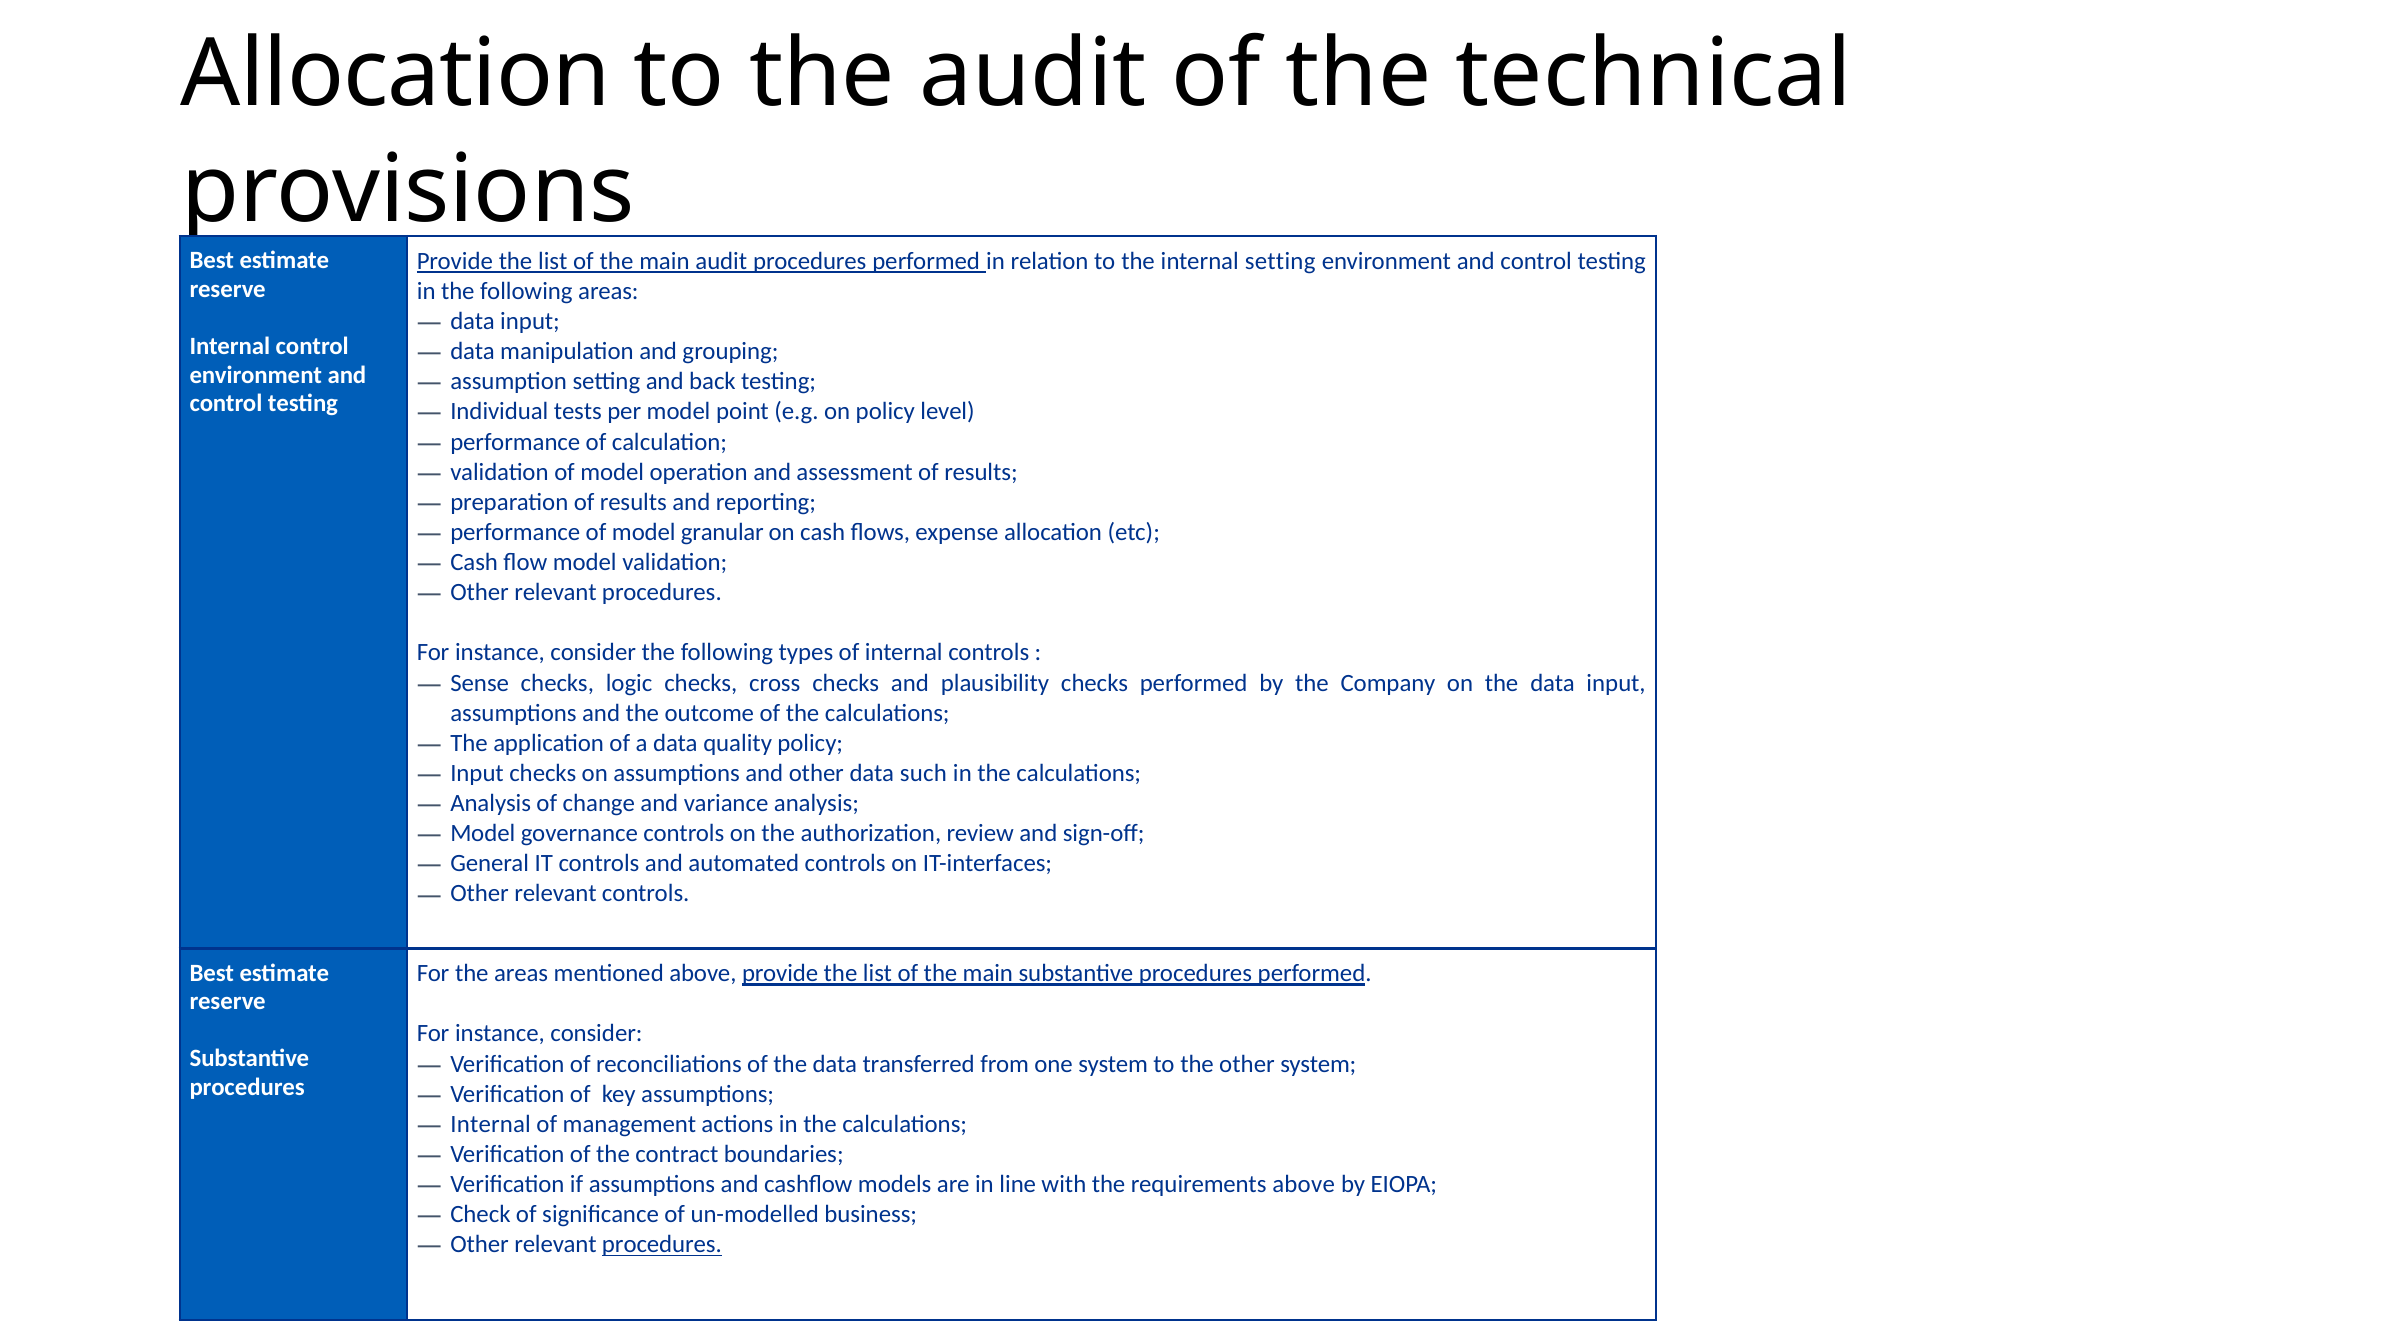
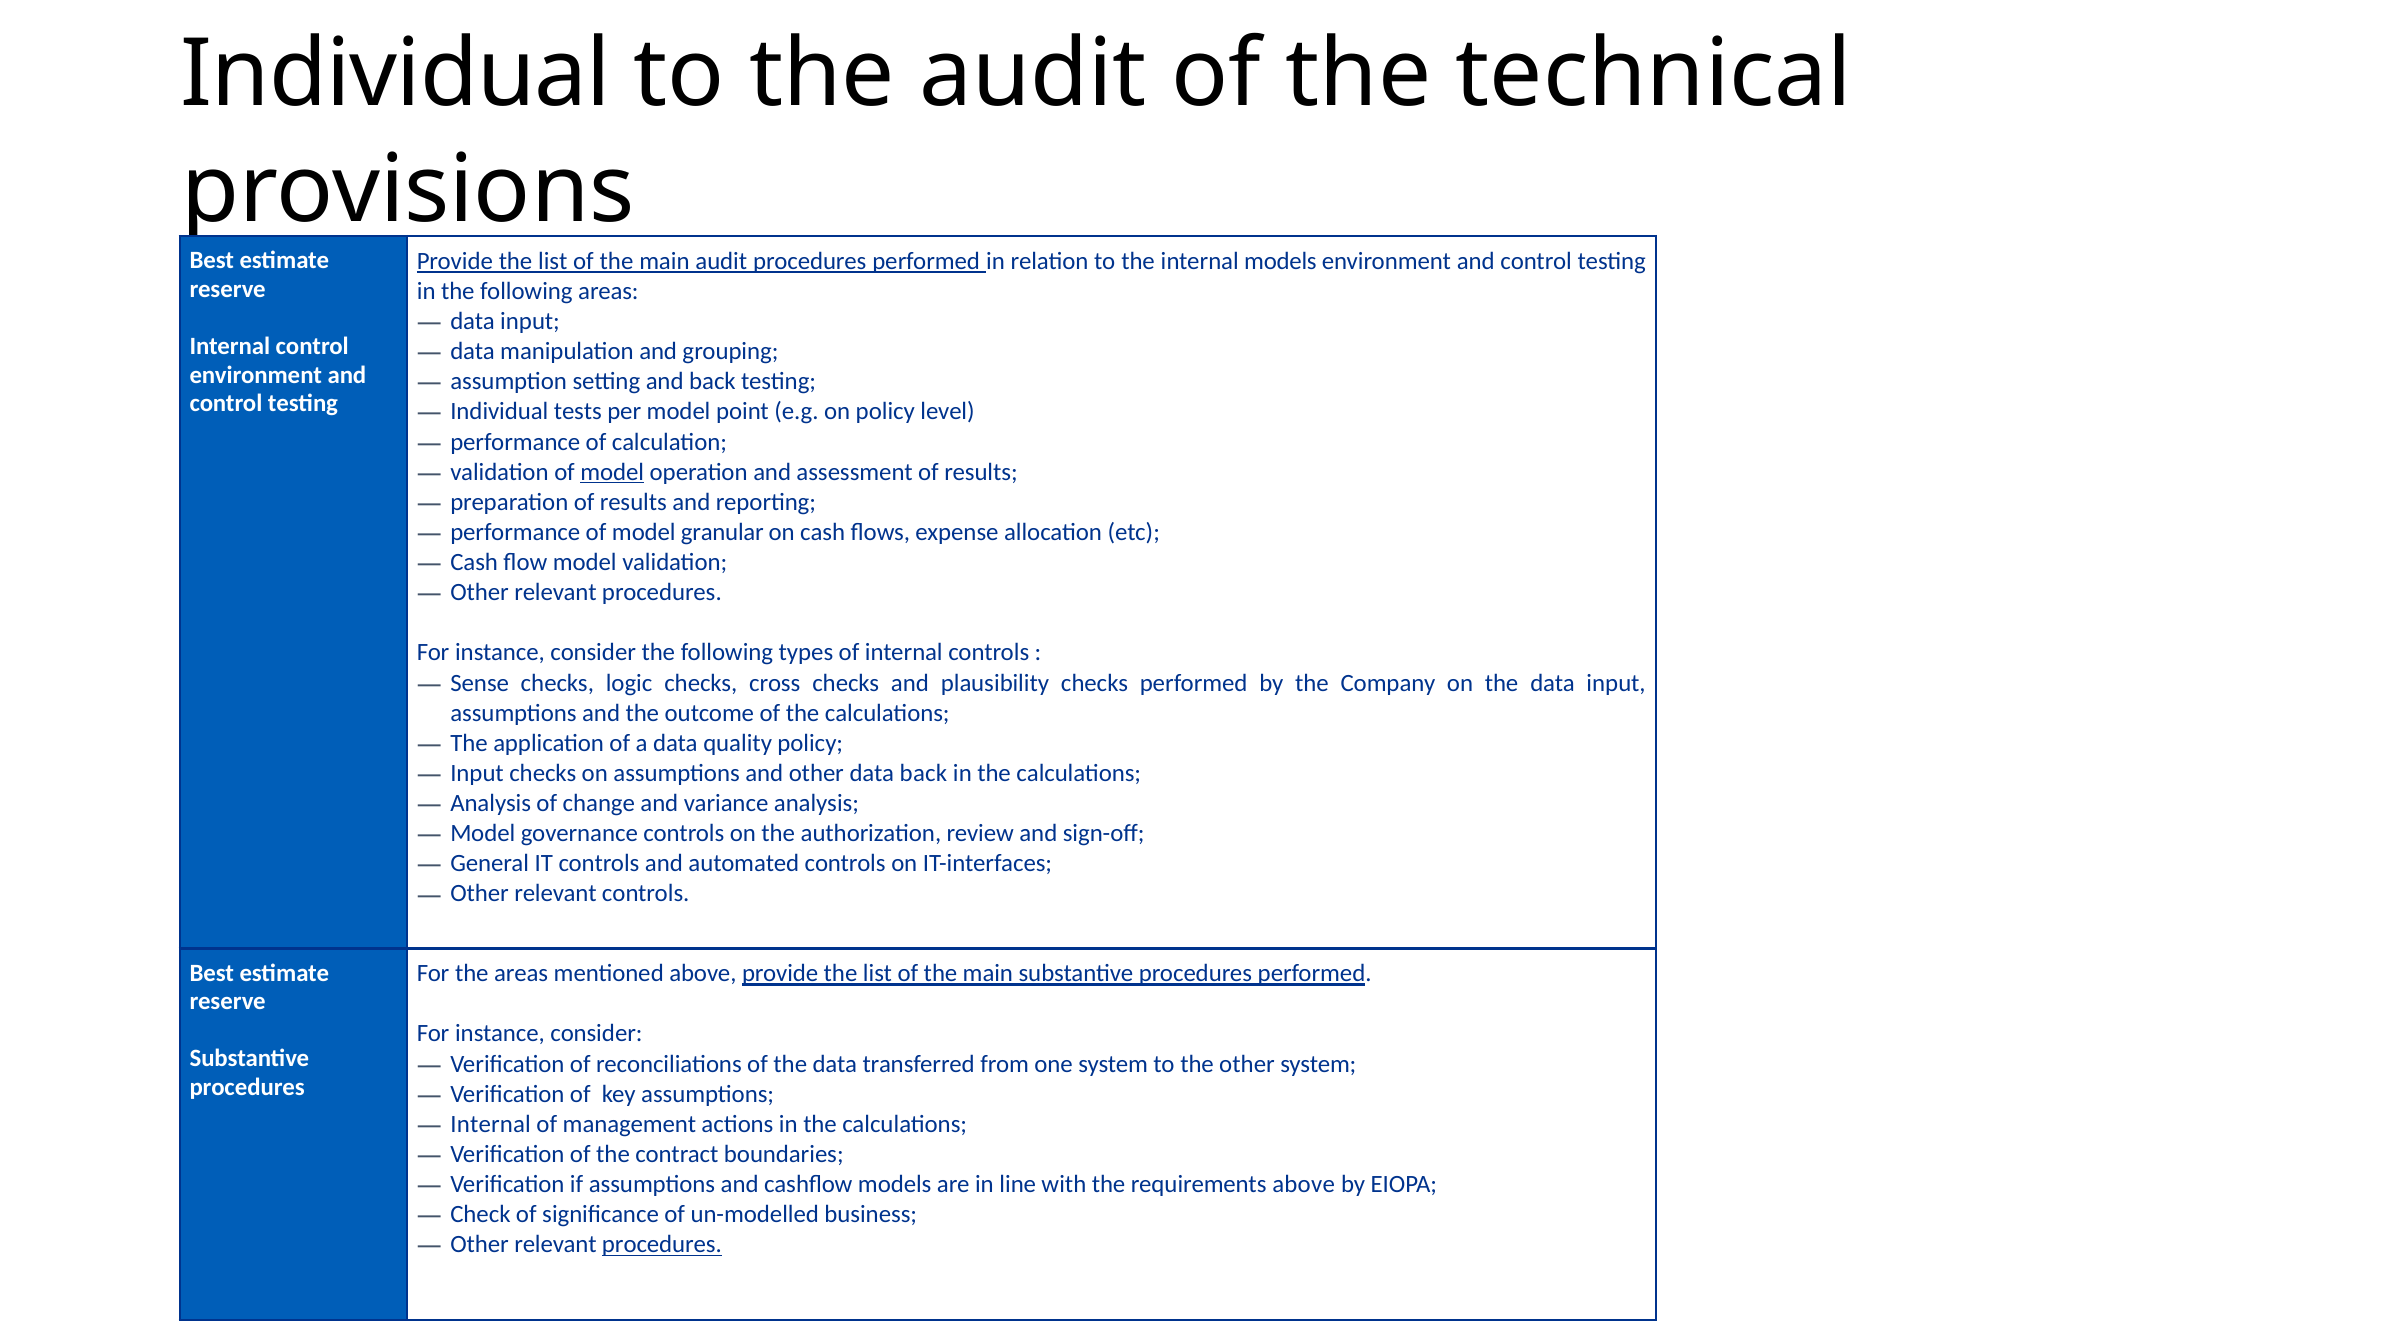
Allocation at (396, 75): Allocation -> Individual
internal setting: setting -> models
model at (612, 472) underline: none -> present
data such: such -> back
